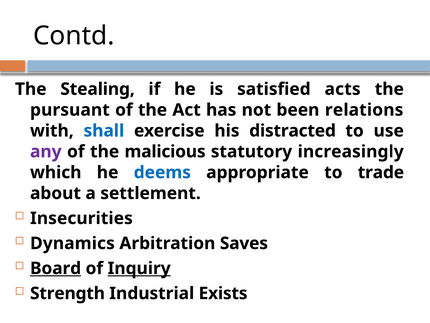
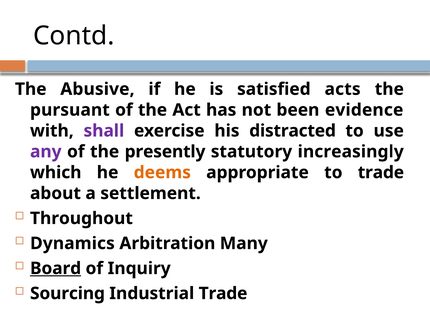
Stealing: Stealing -> Abusive
relations: relations -> evidence
shall colour: blue -> purple
malicious: malicious -> presently
deems colour: blue -> orange
Insecurities: Insecurities -> Throughout
Saves: Saves -> Many
Inquiry underline: present -> none
Strength: Strength -> Sourcing
Industrial Exists: Exists -> Trade
